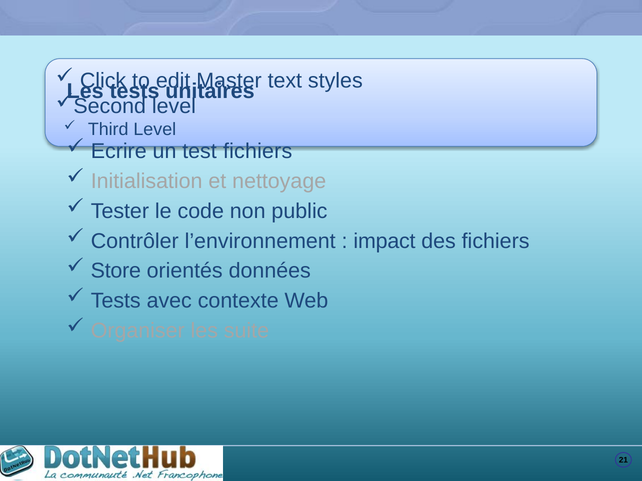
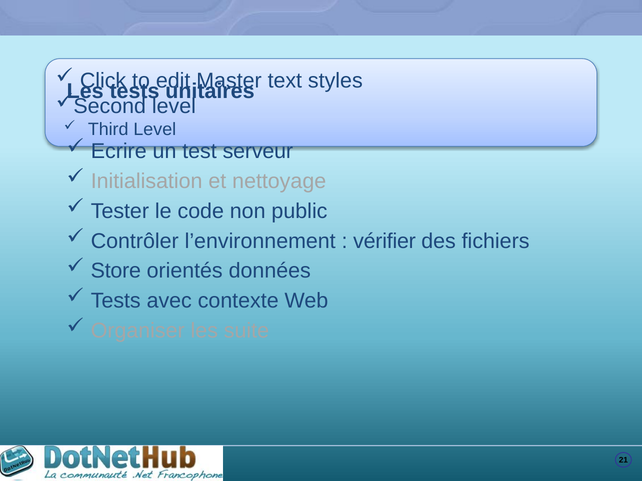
test fichiers: fichiers -> serveur
impact: impact -> vérifier
